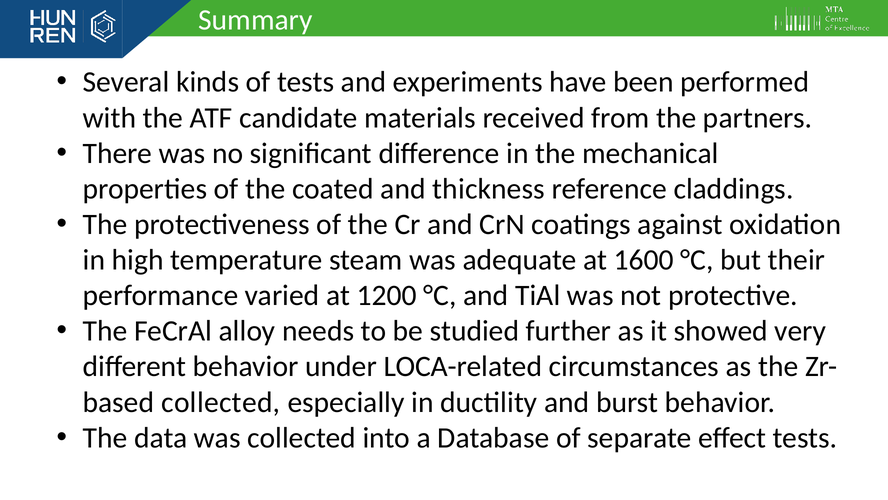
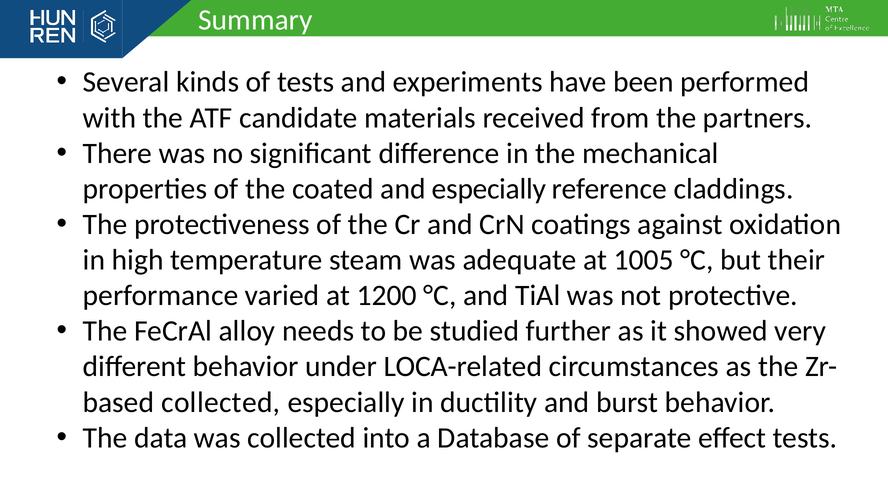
and thickness: thickness -> especially
1600: 1600 -> 1005
